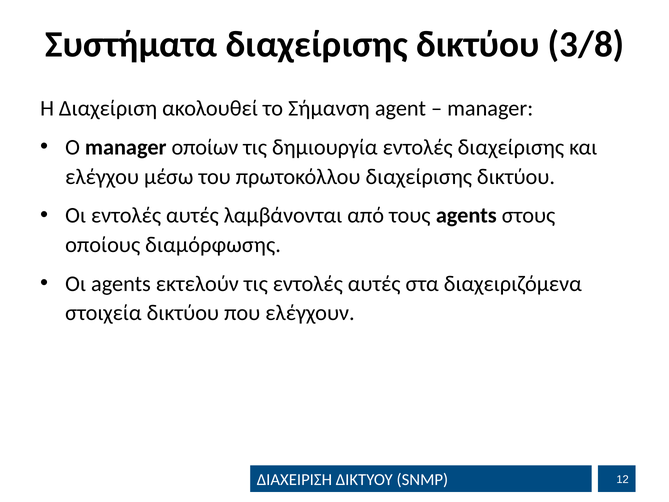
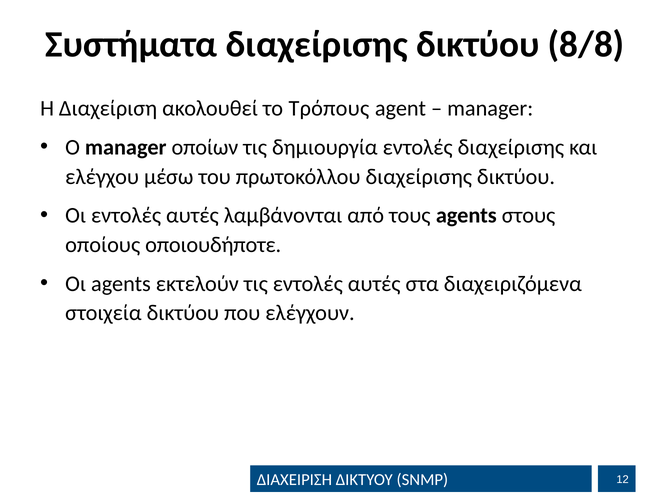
3/8: 3/8 -> 8/8
Σήμανση: Σήμανση -> Τρόπους
διαμόρφωσης: διαμόρφωσης -> οποιουδήποτε
